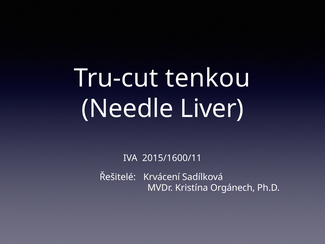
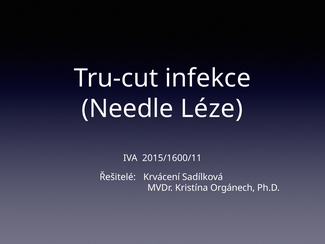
tenkou: tenkou -> infekce
Liver: Liver -> Léze
